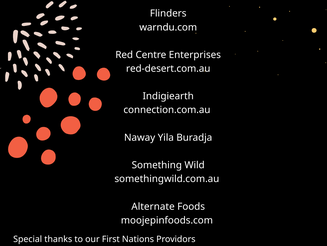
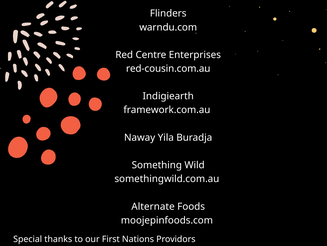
red-desert.com.au: red-desert.com.au -> red-cousin.com.au
connection.com.au: connection.com.au -> framework.com.au
